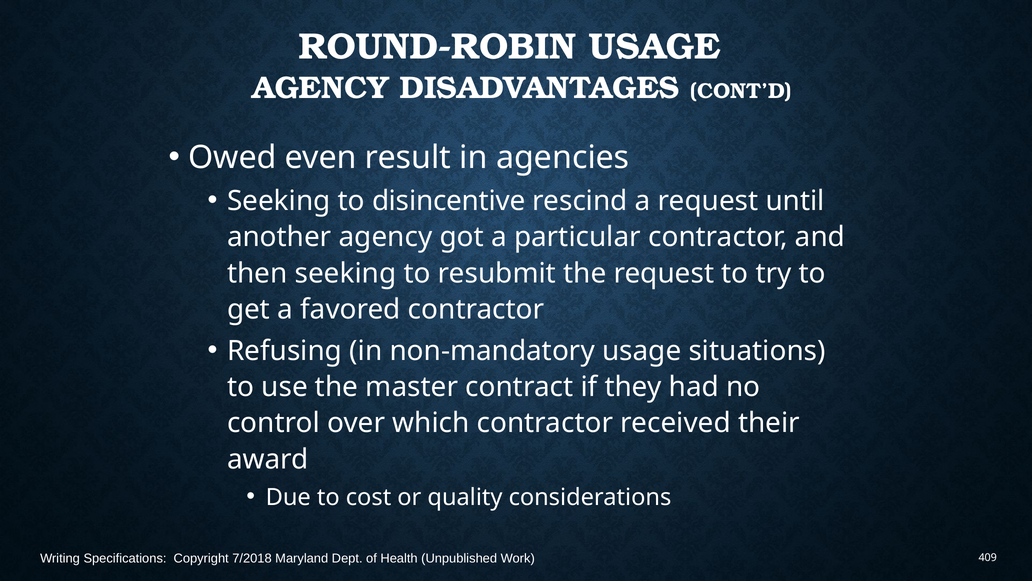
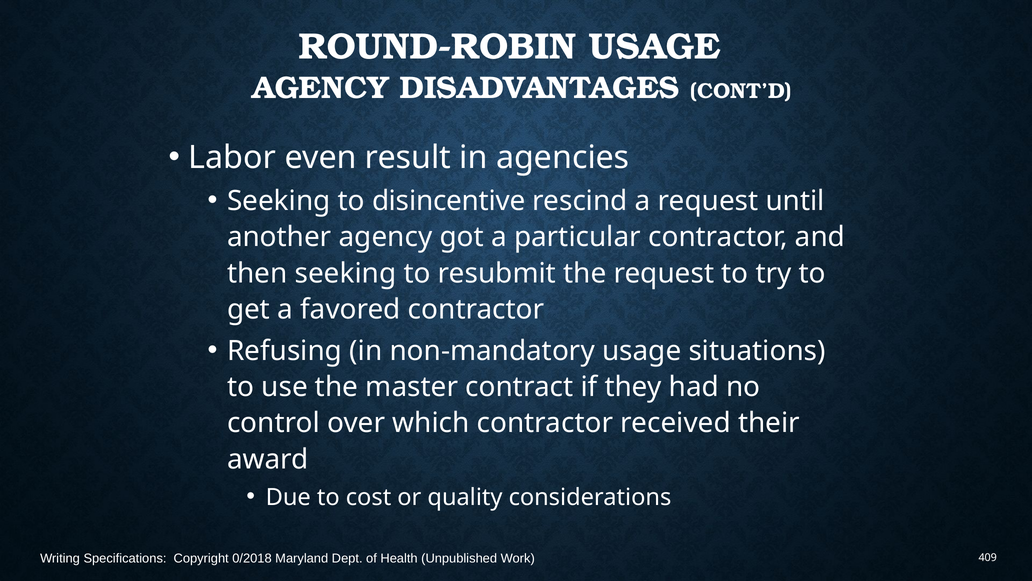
Owed: Owed -> Labor
7/2018: 7/2018 -> 0/2018
